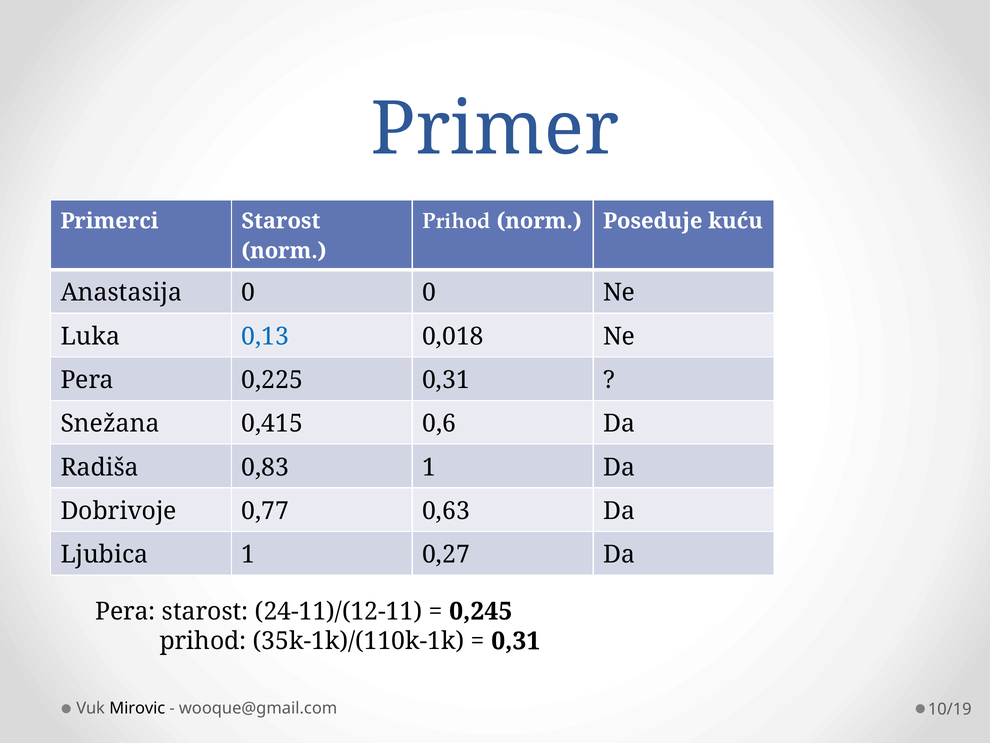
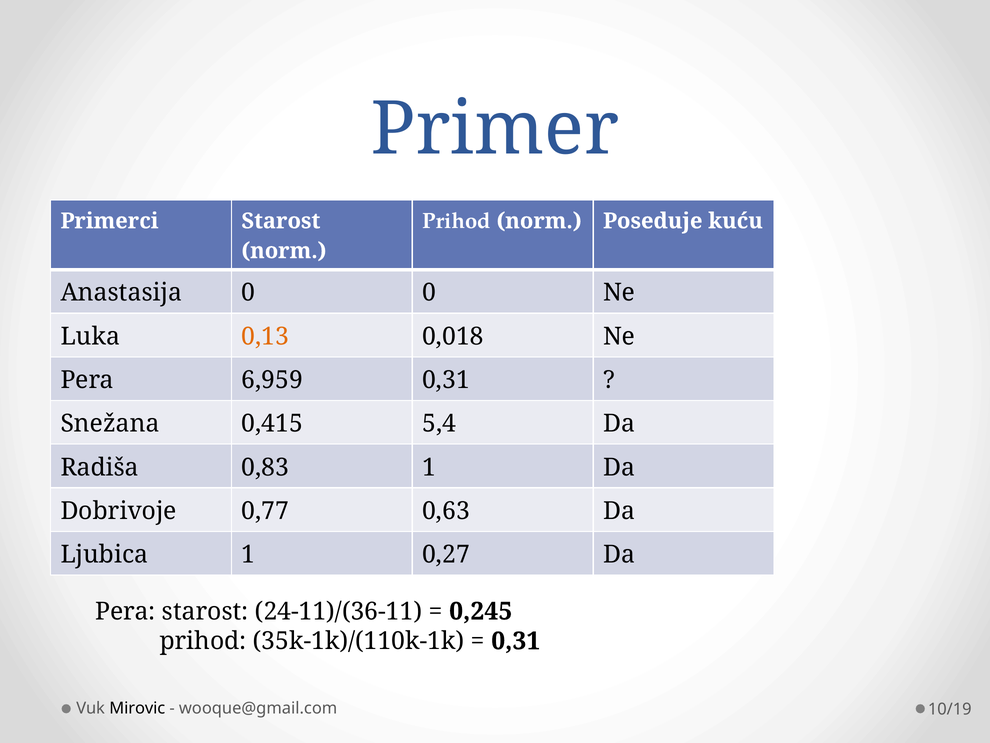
0,13 colour: blue -> orange
0,225: 0,225 -> 6,959
0,6: 0,6 -> 5,4
24-11)/(12-11: 24-11)/(12-11 -> 24-11)/(36-11
